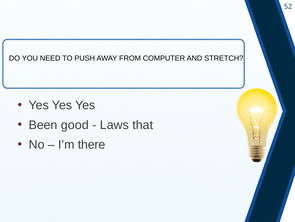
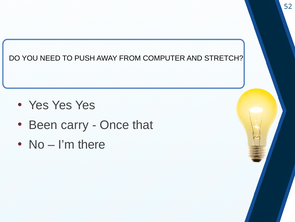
good: good -> carry
Laws: Laws -> Once
